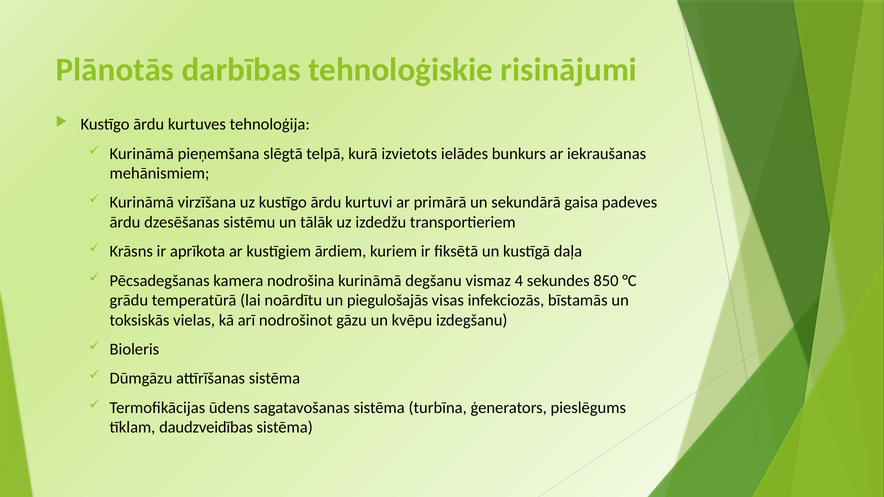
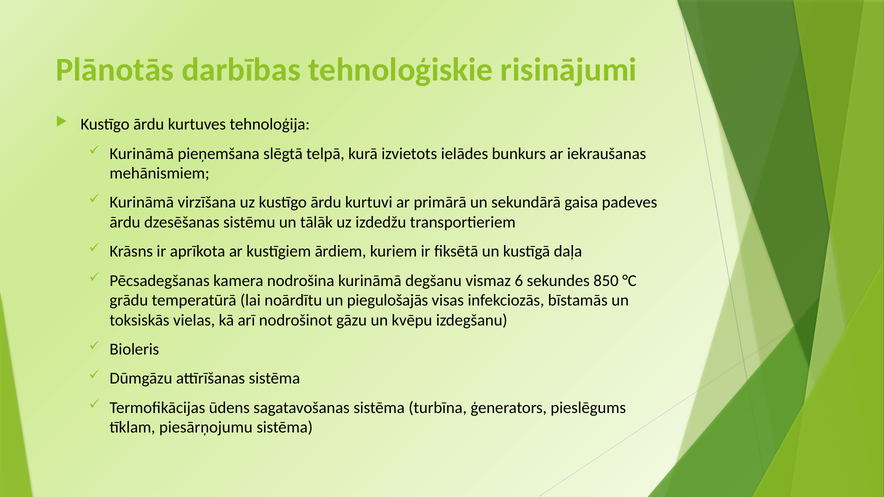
4: 4 -> 6
daudzveidības: daudzveidības -> piesārņojumu
